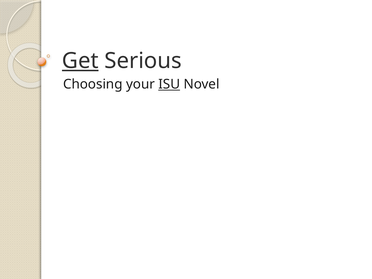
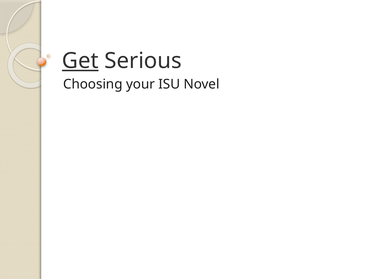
ISU underline: present -> none
